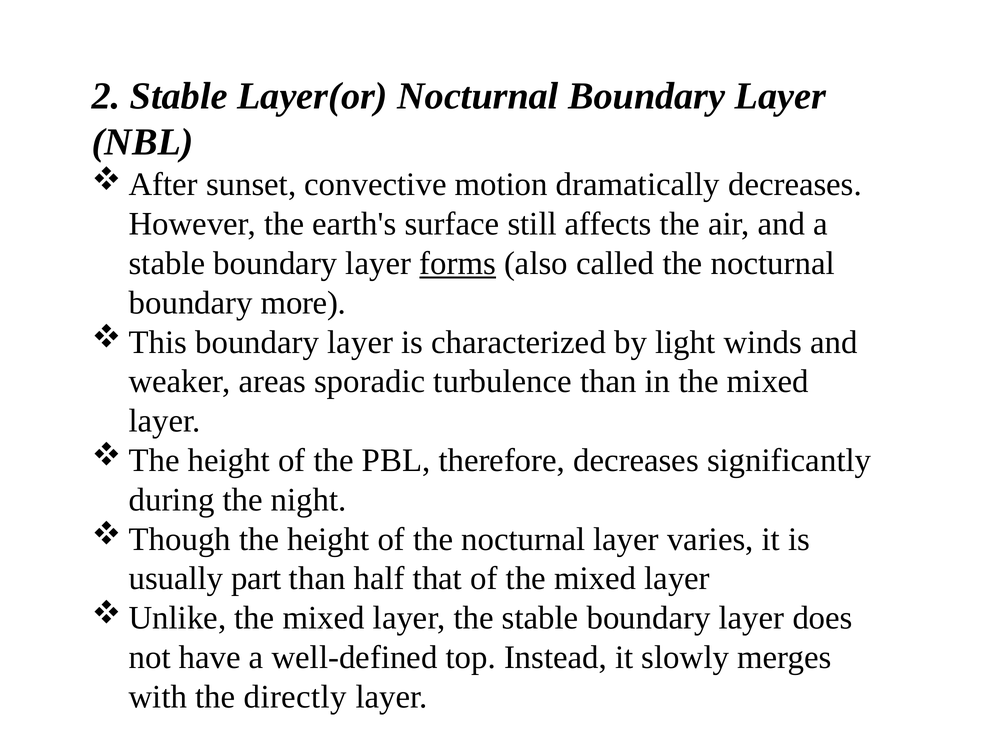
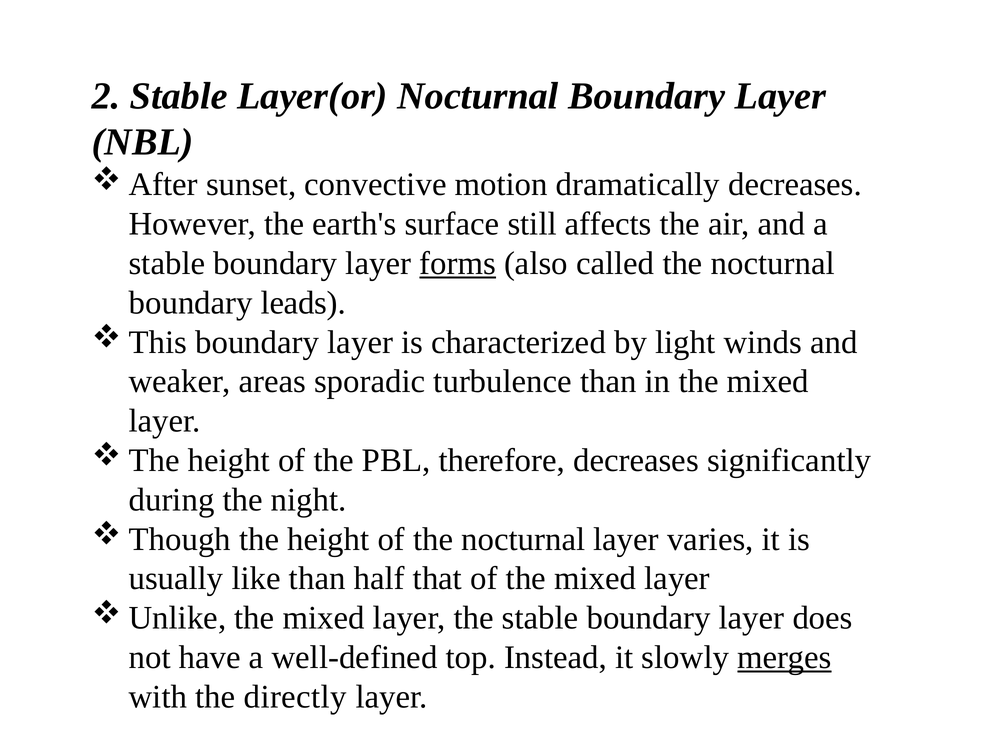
more: more -> leads
part: part -> like
merges underline: none -> present
